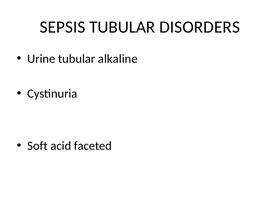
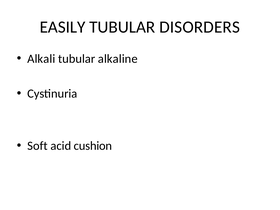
SEPSIS: SEPSIS -> EASILY
Urine: Urine -> Alkali
faceted: faceted -> cushion
